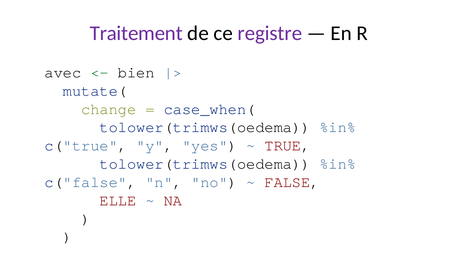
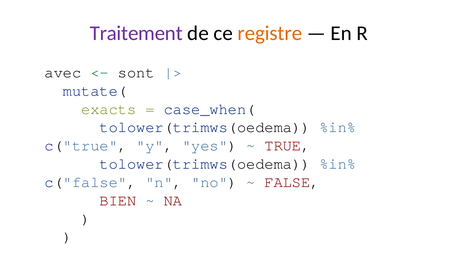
registre colour: purple -> orange
bien: bien -> sont
change: change -> exacts
ELLE: ELLE -> BIEN
